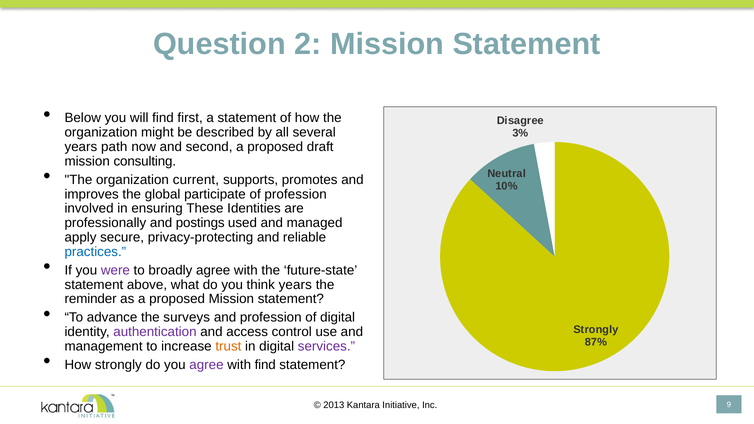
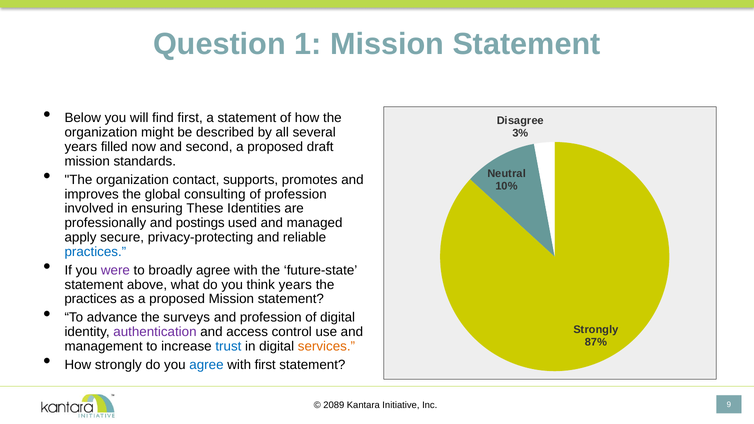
2: 2 -> 1
path: path -> filled
consulting: consulting -> standards
current: current -> contact
participate: participate -> consulting
reminder at (91, 299): reminder -> practices
trust colour: orange -> blue
services colour: purple -> orange
agree at (206, 365) colour: purple -> blue
with find: find -> first
2013: 2013 -> 2089
